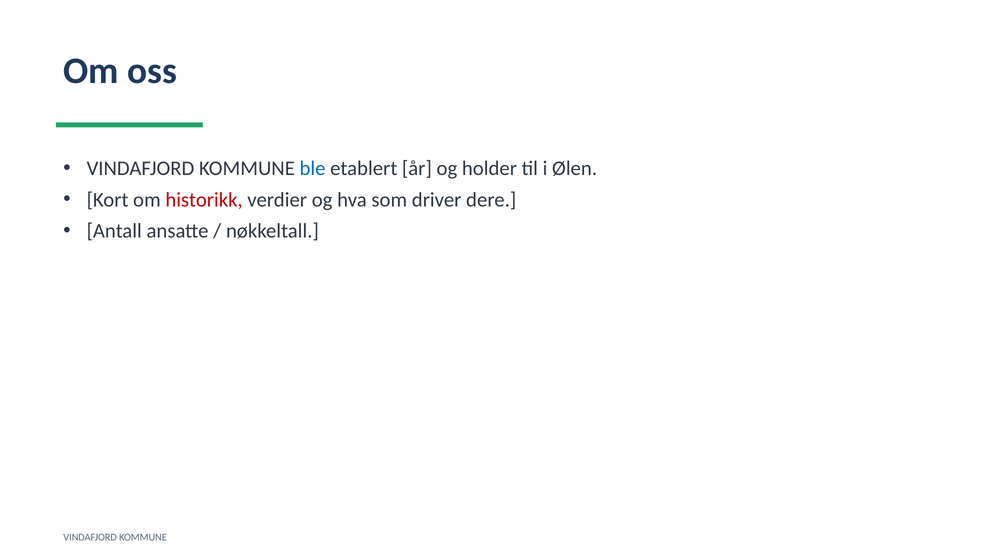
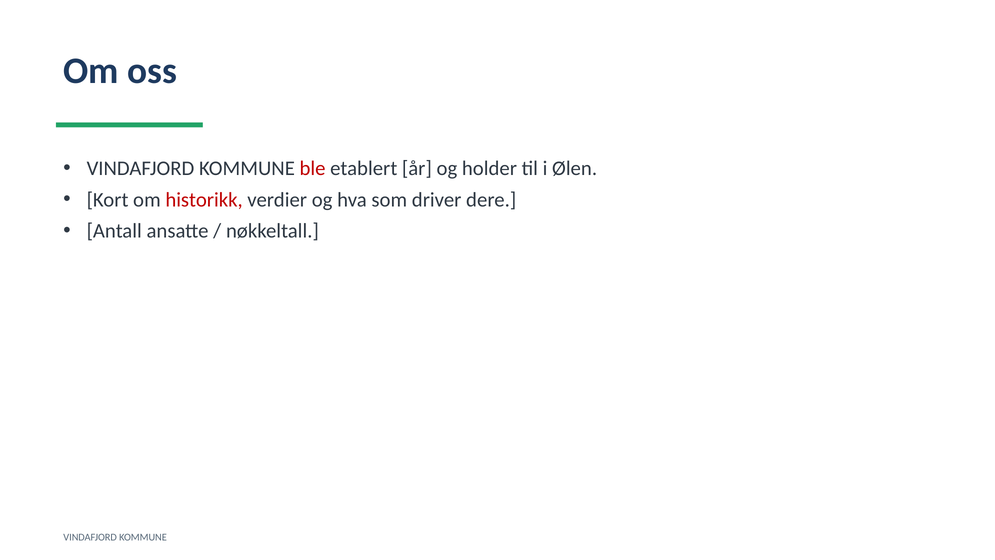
ble colour: blue -> red
